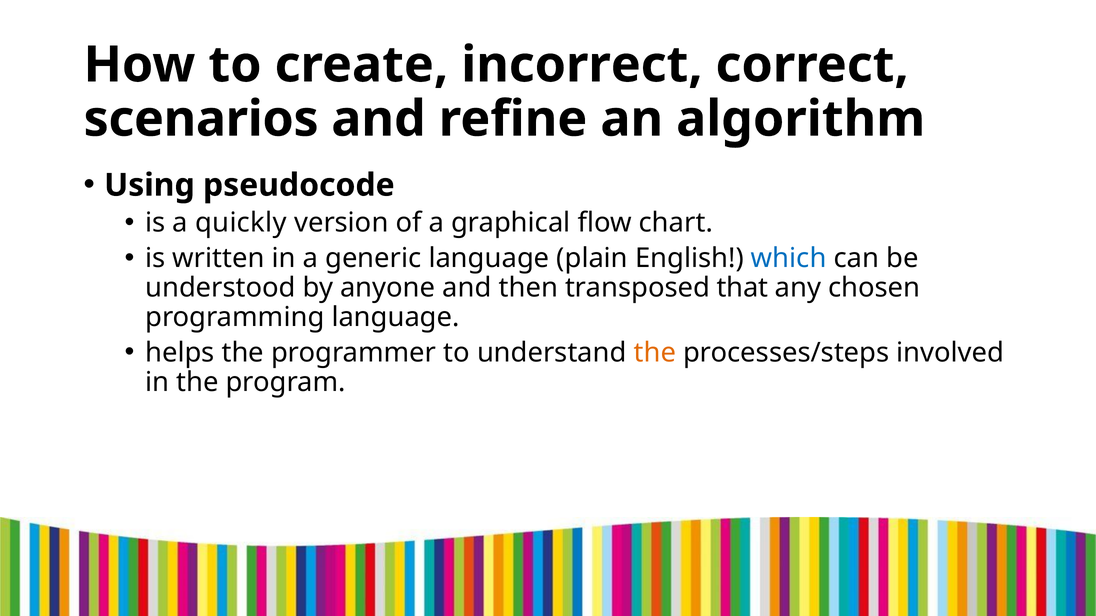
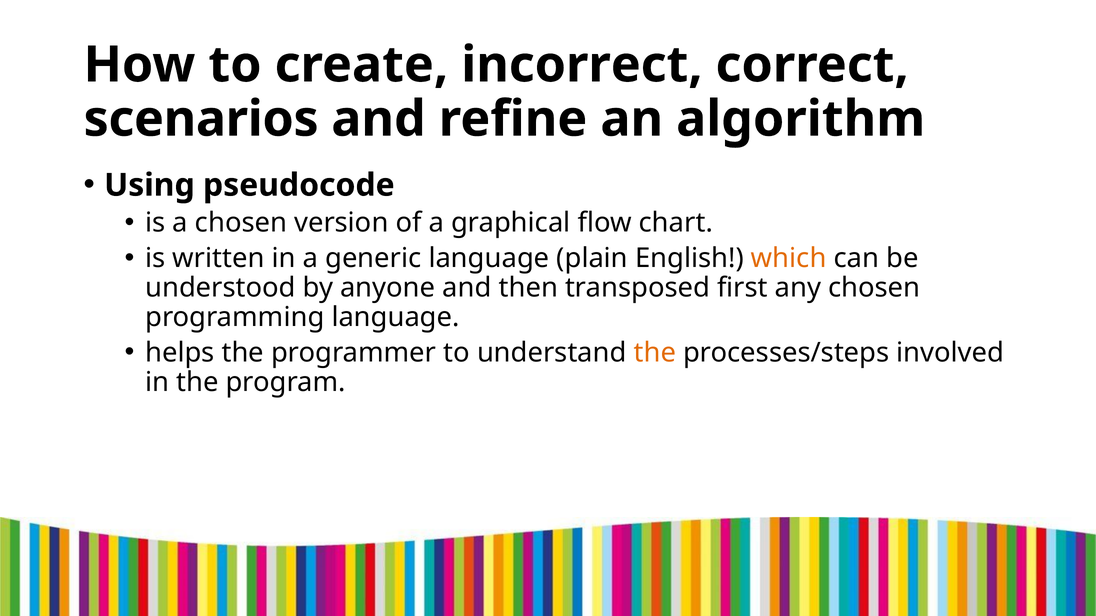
a quickly: quickly -> chosen
which colour: blue -> orange
that: that -> first
